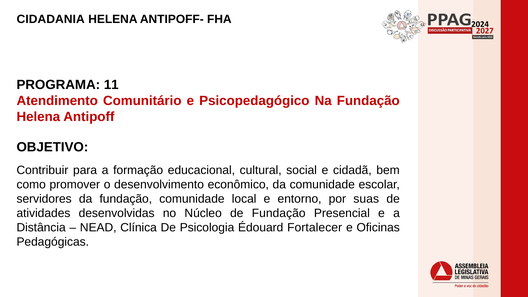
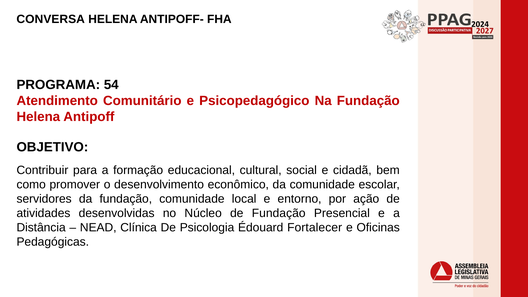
CIDADANIA: CIDADANIA -> CONVERSA
11: 11 -> 54
suas: suas -> ação
